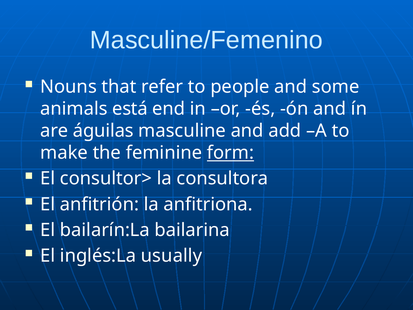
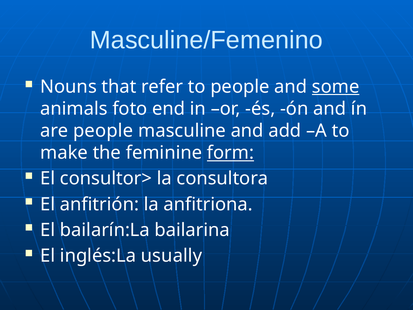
some underline: none -> present
está: está -> foto
are águilas: águilas -> people
